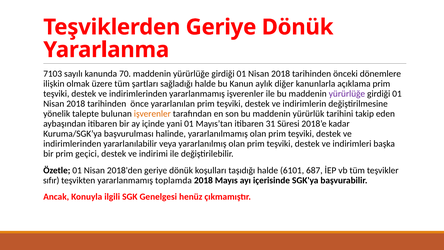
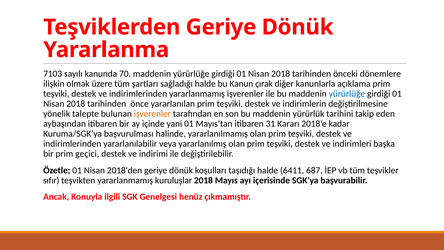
aylık: aylık -> çırak
yürürlüğe at (347, 94) colour: purple -> blue
Süresi: Süresi -> Kararı
6101: 6101 -> 6411
toplamda: toplamda -> kuruluşlar
